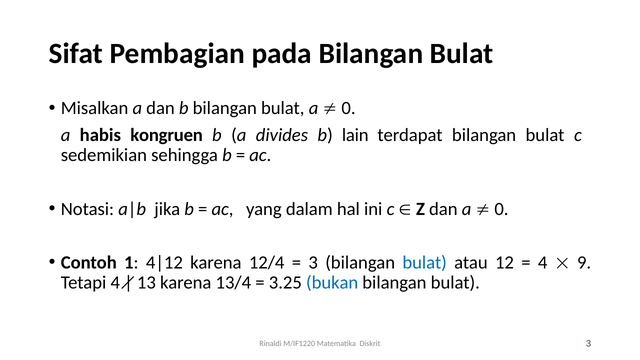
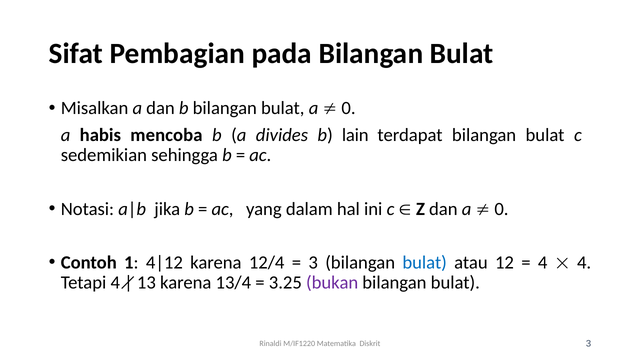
kongruen: kongruen -> mencoba
9 at (584, 263): 9 -> 4
bukan colour: blue -> purple
